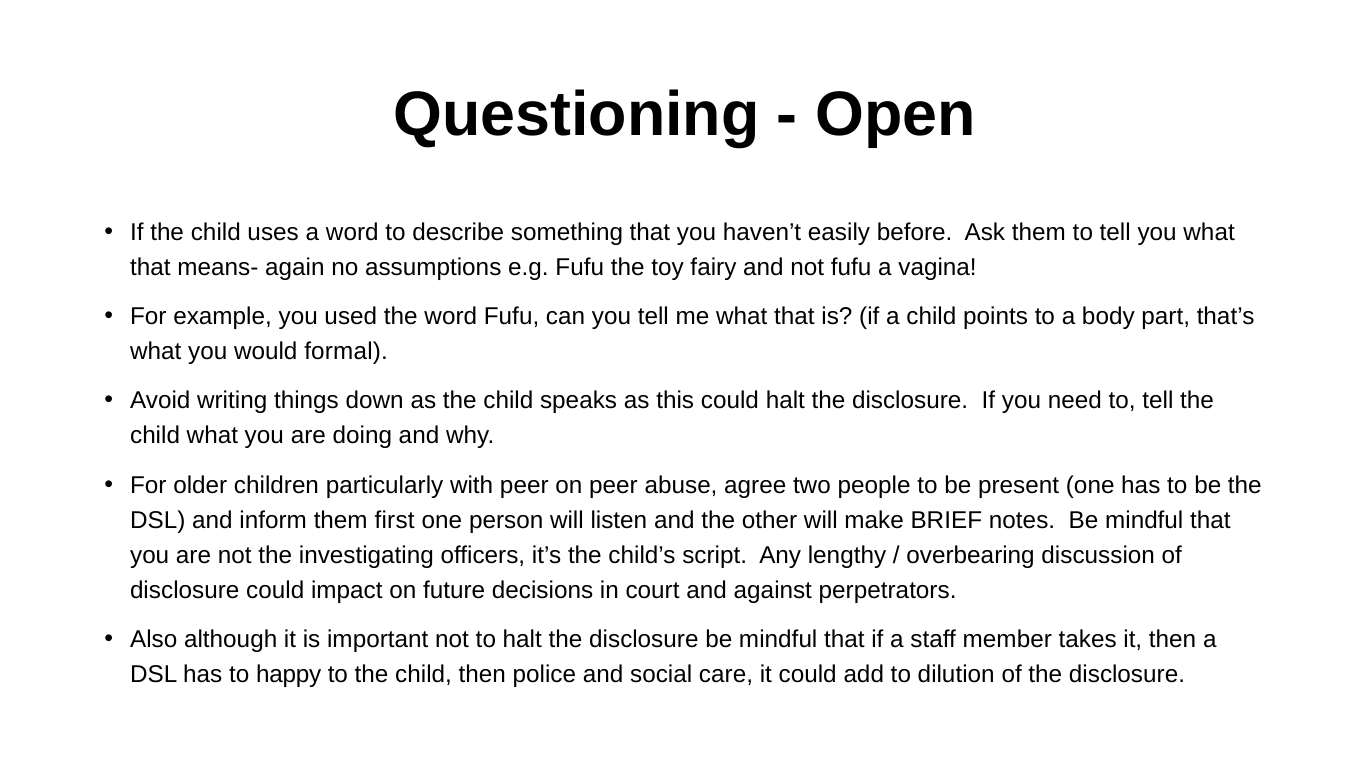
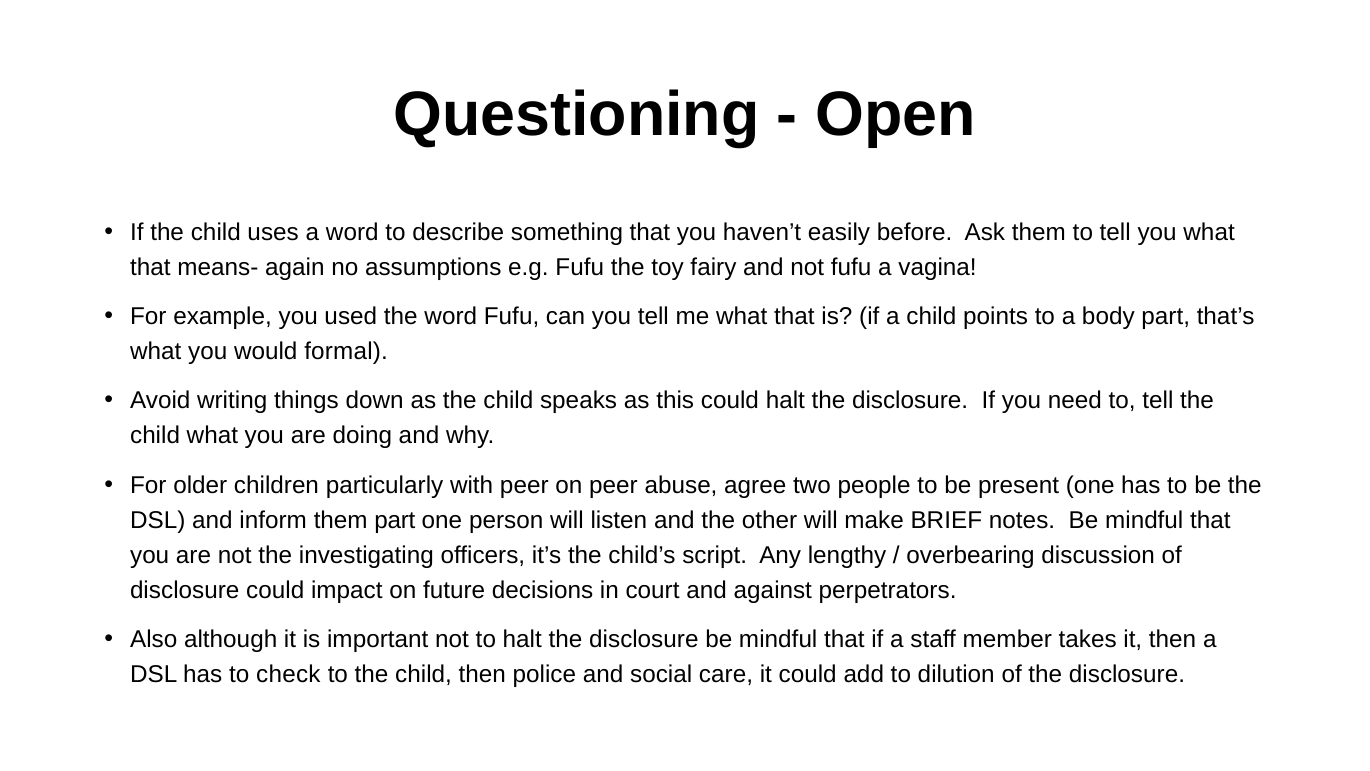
them first: first -> part
happy: happy -> check
